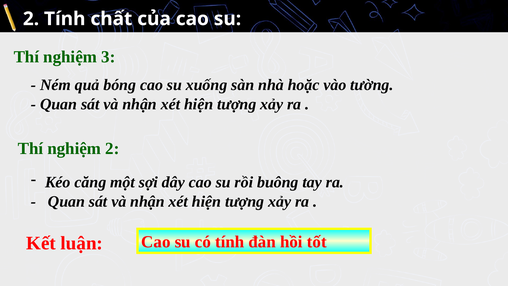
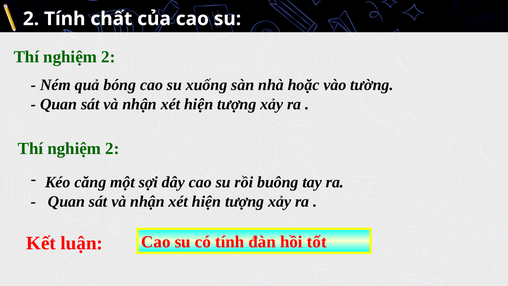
3 at (108, 57): 3 -> 2
